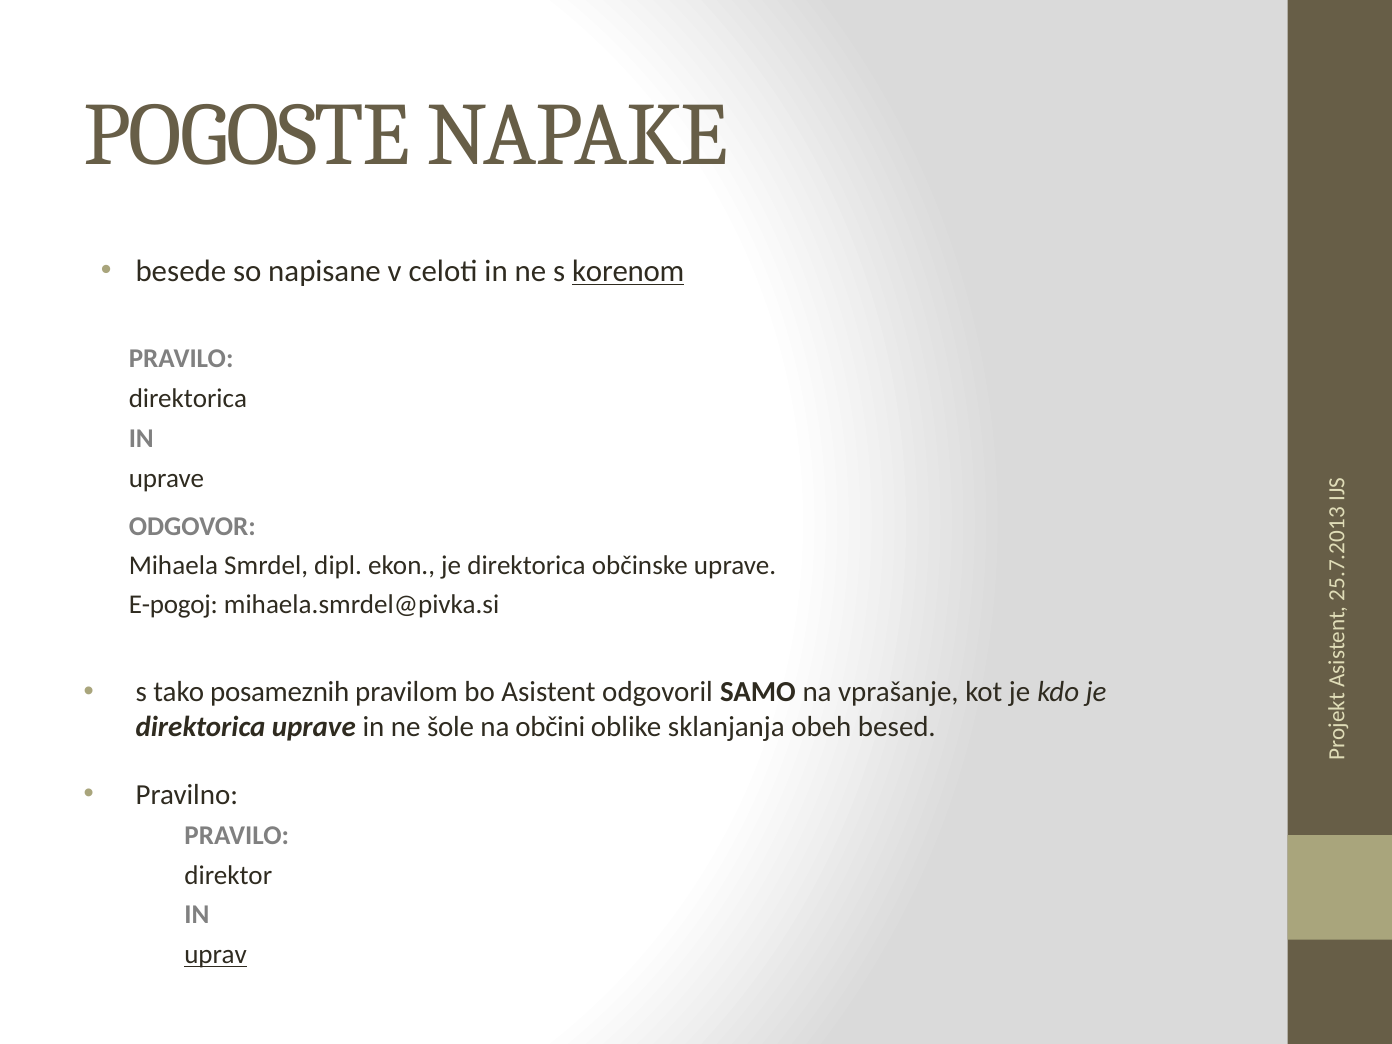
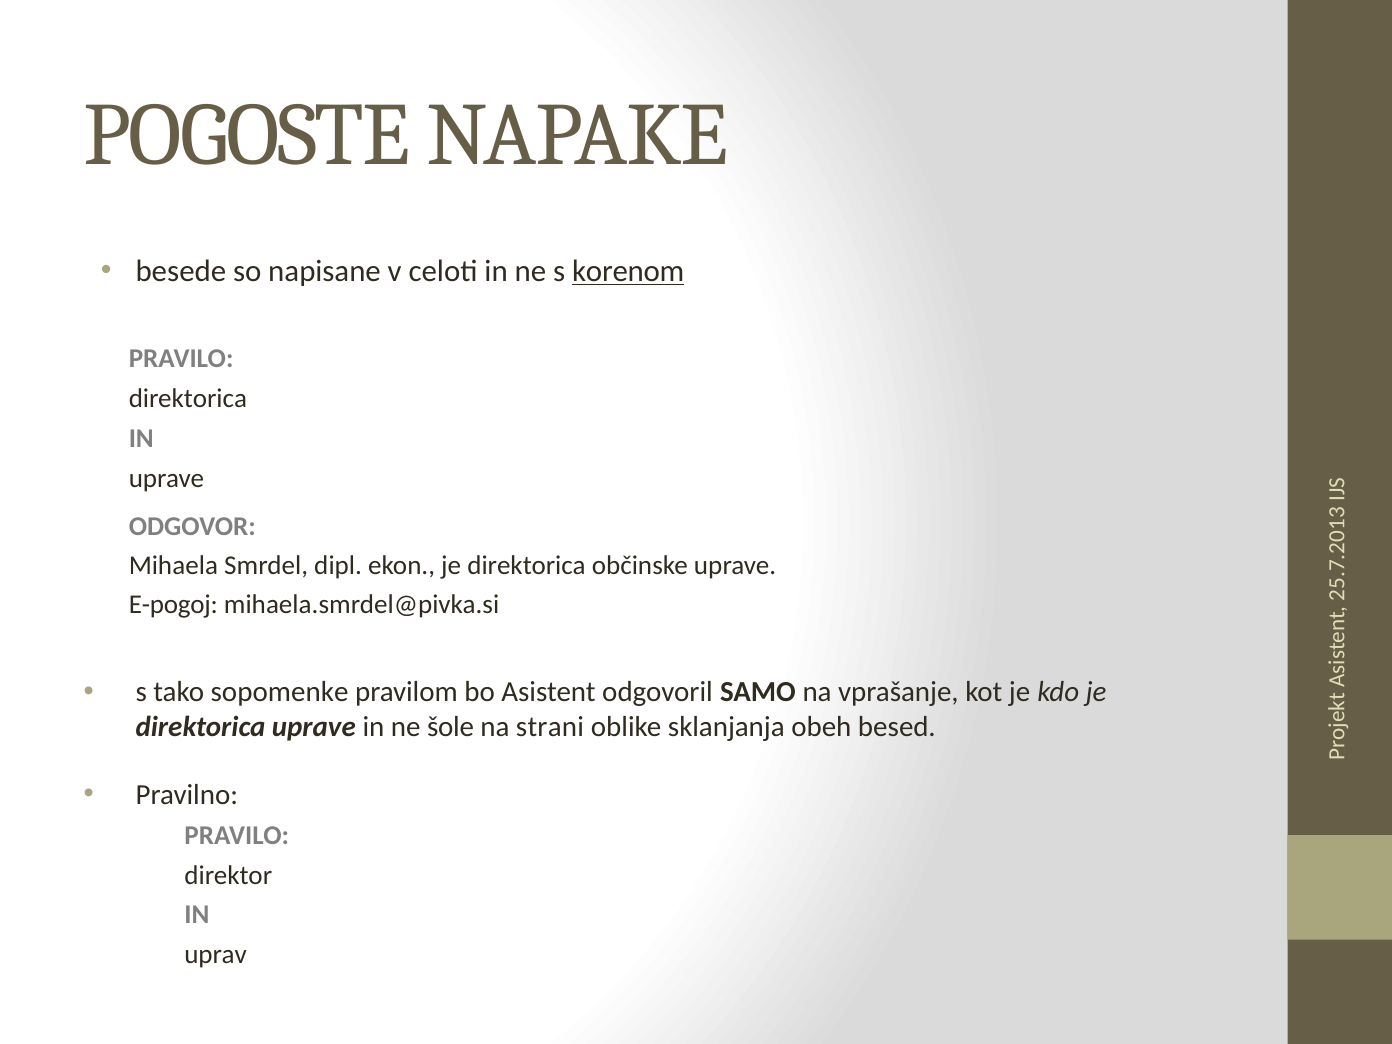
posameznih: posameznih -> sopomenke
občini: občini -> strani
uprav underline: present -> none
